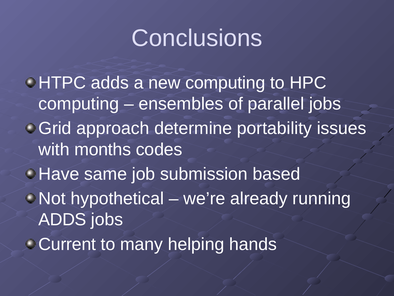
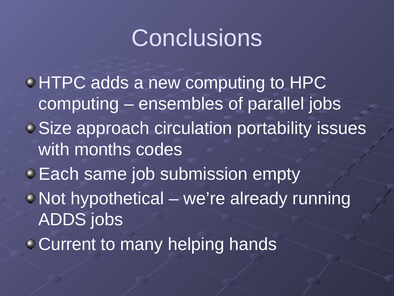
Grid: Grid -> Size
determine: determine -> circulation
Have: Have -> Each
based: based -> empty
